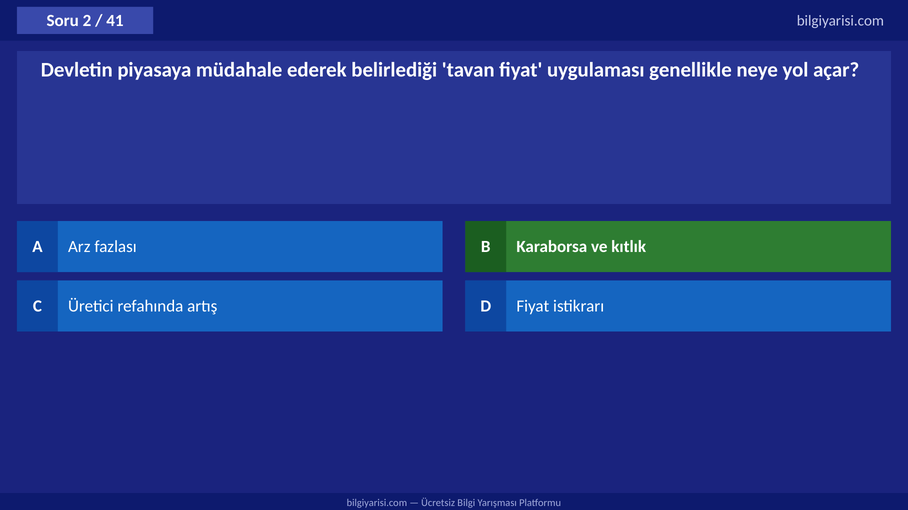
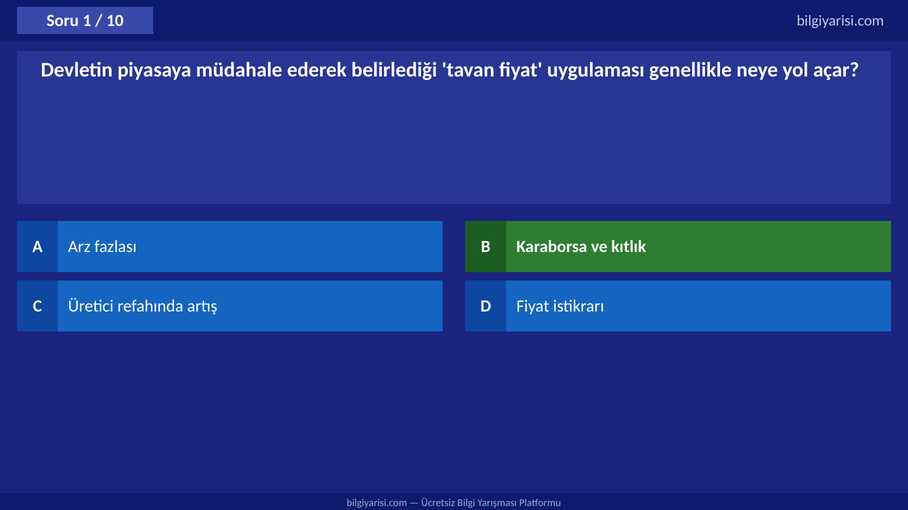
2: 2 -> 1
41: 41 -> 10
